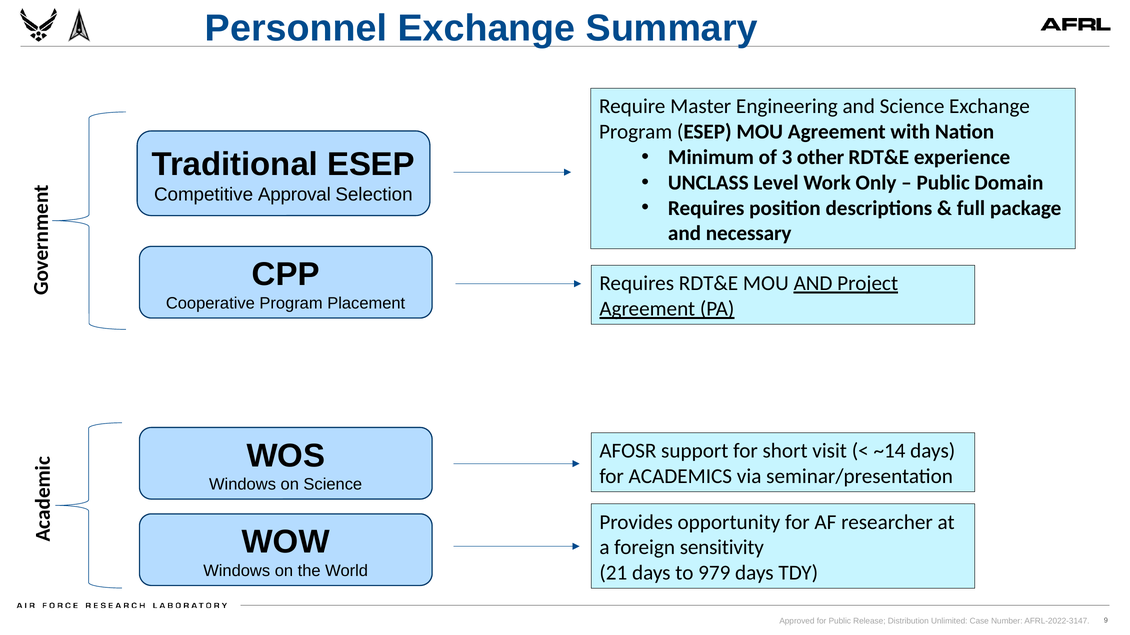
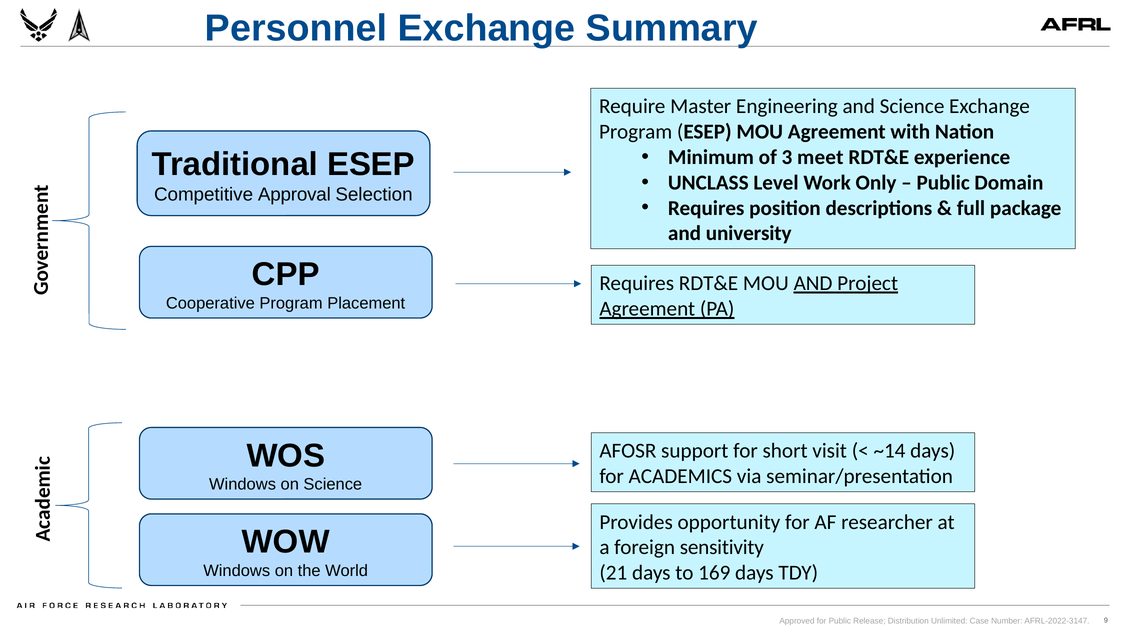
other: other -> meet
necessary: necessary -> university
979: 979 -> 169
